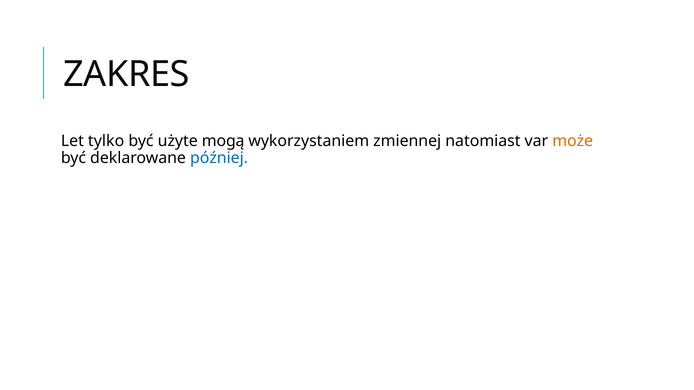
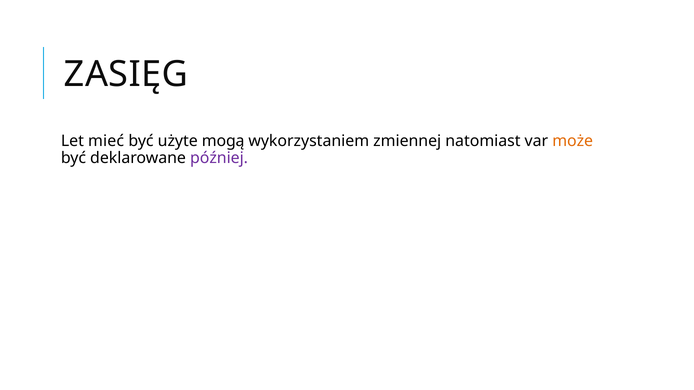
ZAKRES: ZAKRES -> ZASIĘG
tylko: tylko -> mieć
później colour: blue -> purple
